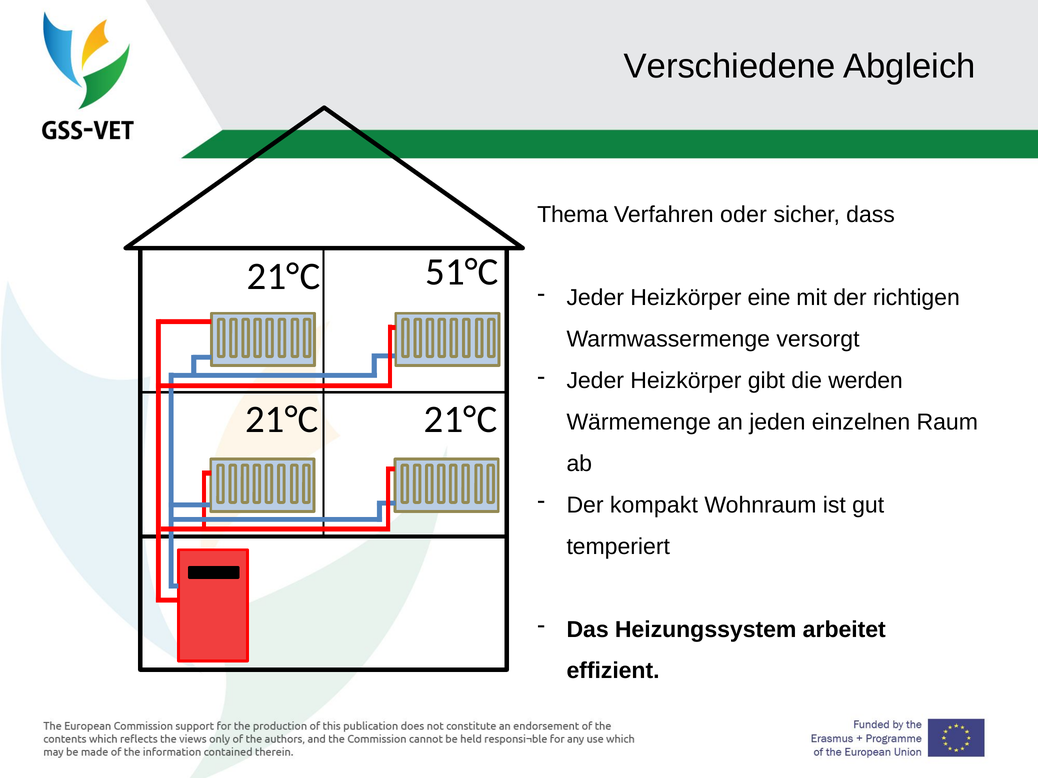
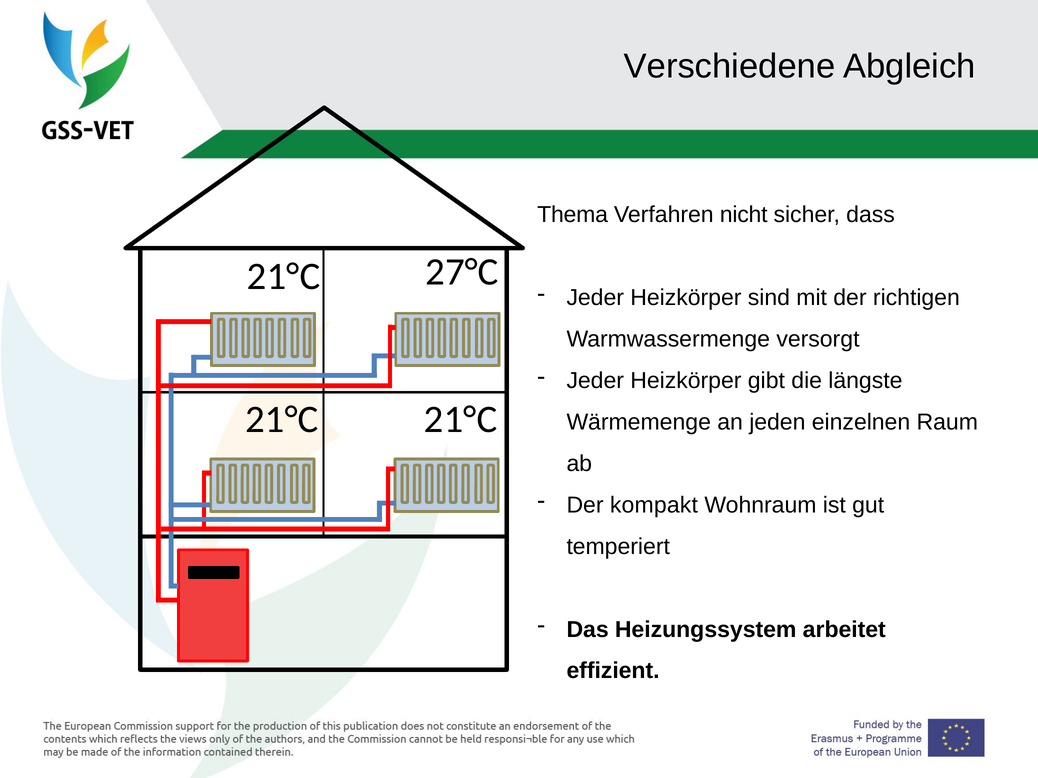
oder: oder -> nicht
51°C: 51°C -> 27°C
eine: eine -> sind
werden: werden -> längste
